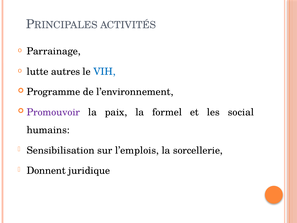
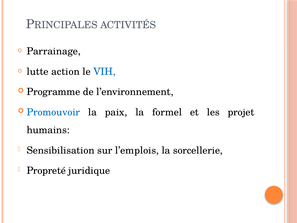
autres: autres -> action
Promouvoir colour: purple -> blue
social: social -> projet
Donnent: Donnent -> Propreté
